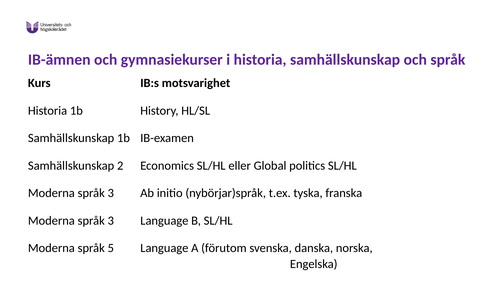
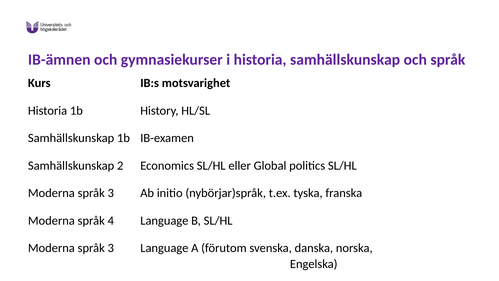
3 at (111, 220): 3 -> 4
5 at (111, 248): 5 -> 3
